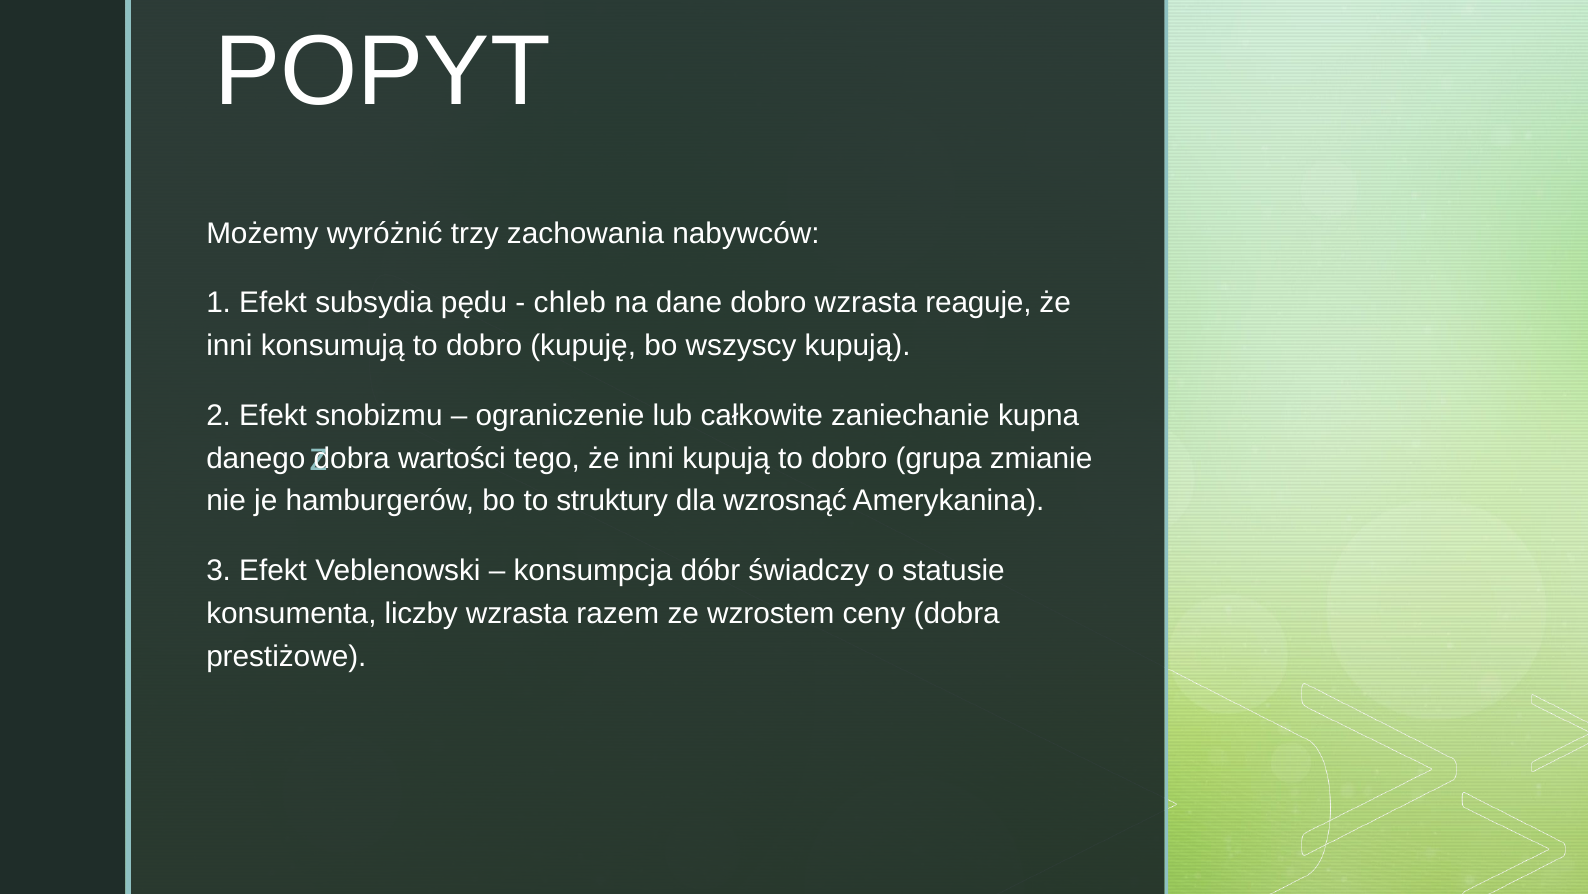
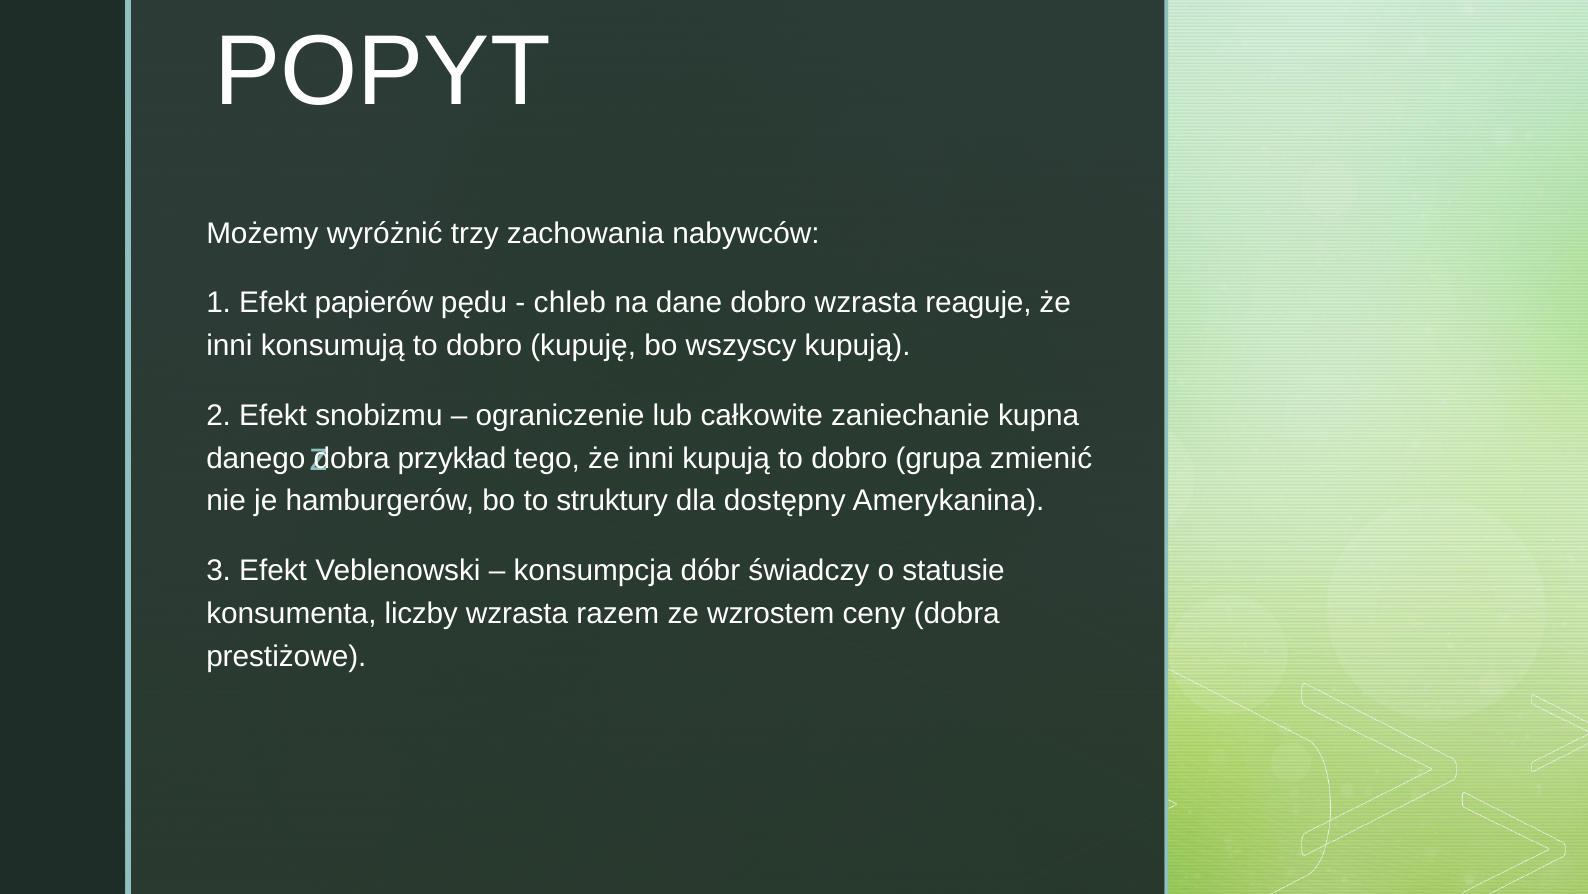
subsydia: subsydia -> papierów
wartości: wartości -> przykład
zmianie: zmianie -> zmienić
wzrosnąć: wzrosnąć -> dostępny
